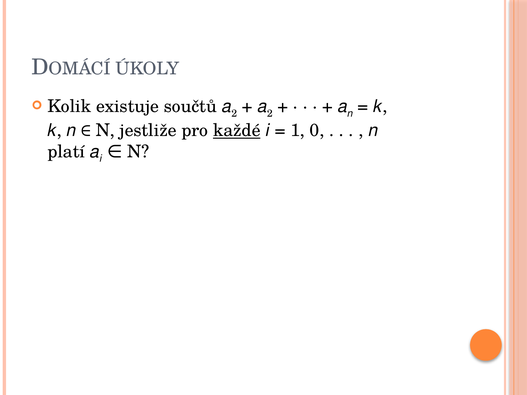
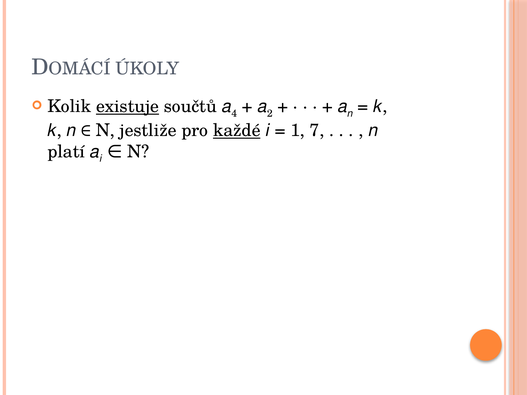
existuje underline: none -> present
2 at (234, 113): 2 -> 4
0: 0 -> 7
